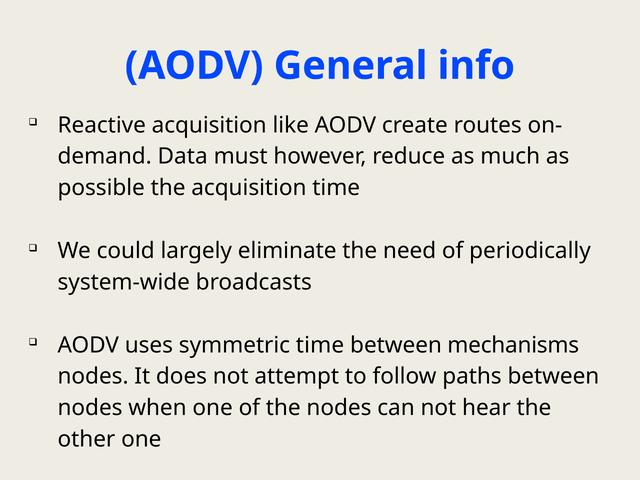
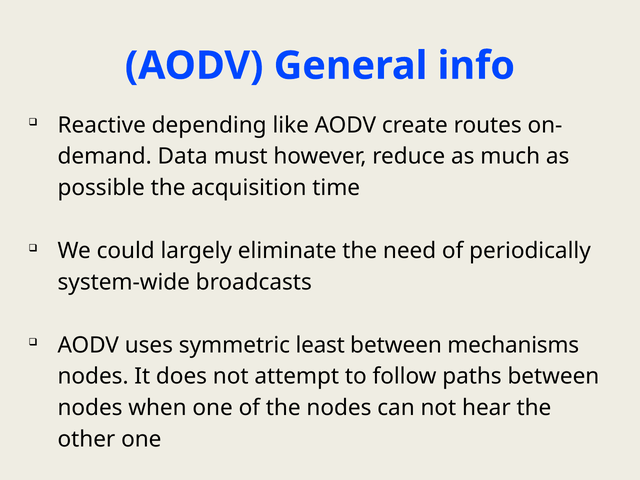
Reactive acquisition: acquisition -> depending
symmetric time: time -> least
